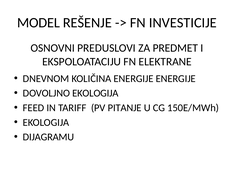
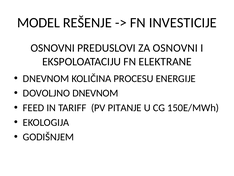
ZA PREDMET: PREDMET -> OSNOVNI
KOLIČINA ENERGIJE: ENERGIJE -> PROCESU
DOVOLJNO EKOLOGIJA: EKOLOGIJA -> DNEVNOM
DIJAGRAMU: DIJAGRAMU -> GODIŠNJEM
